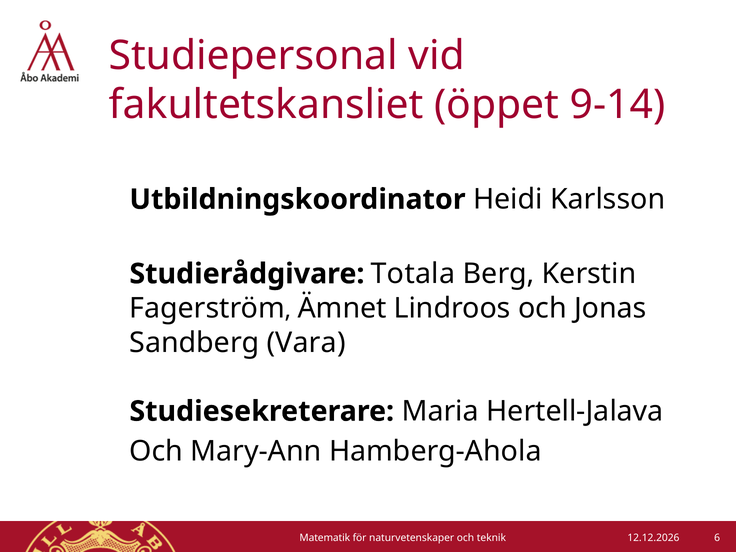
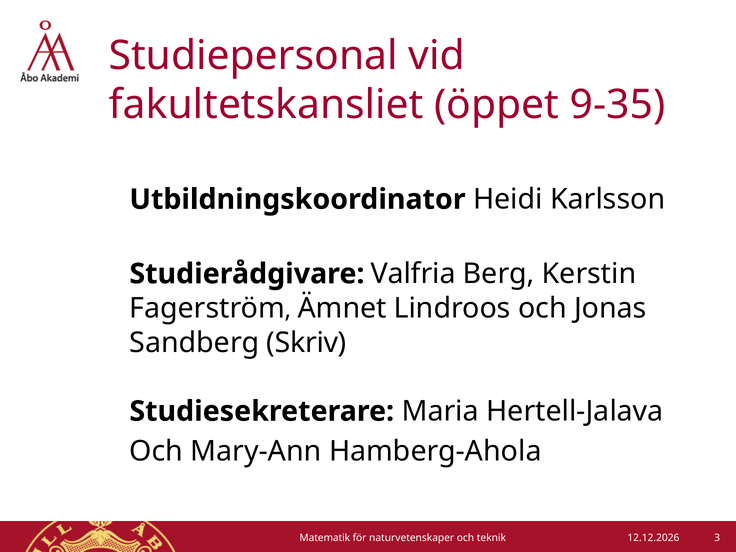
9-14: 9-14 -> 9-35
Totala: Totala -> Valfria
Vara: Vara -> Skriv
6: 6 -> 3
